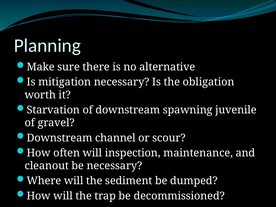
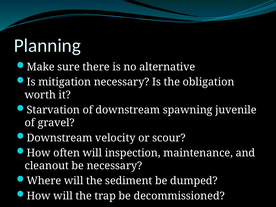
channel: channel -> velocity
